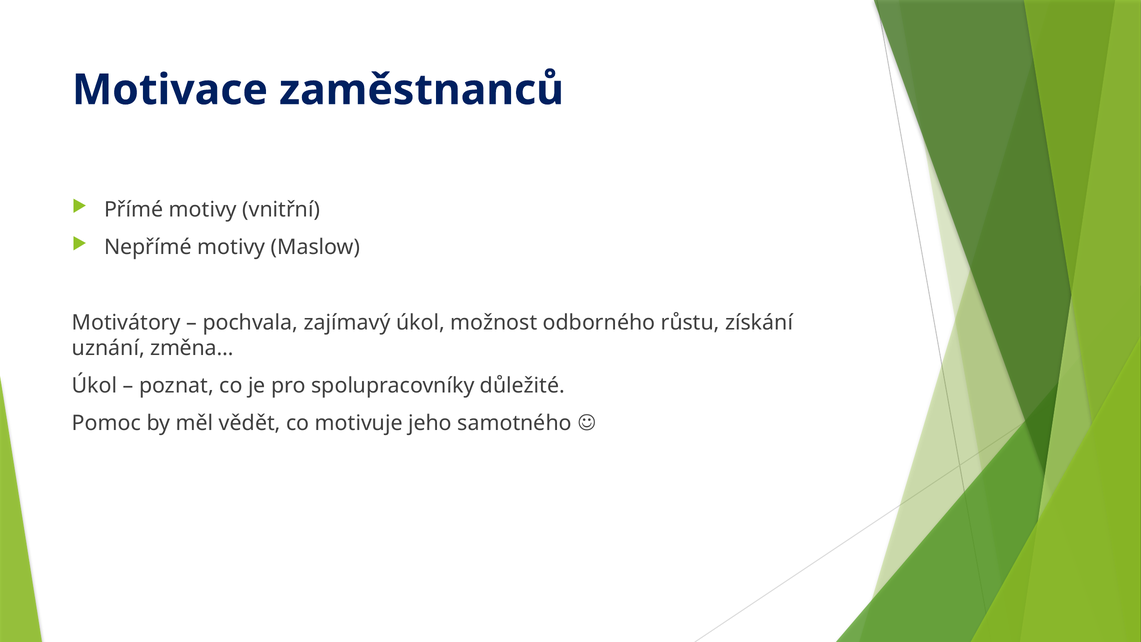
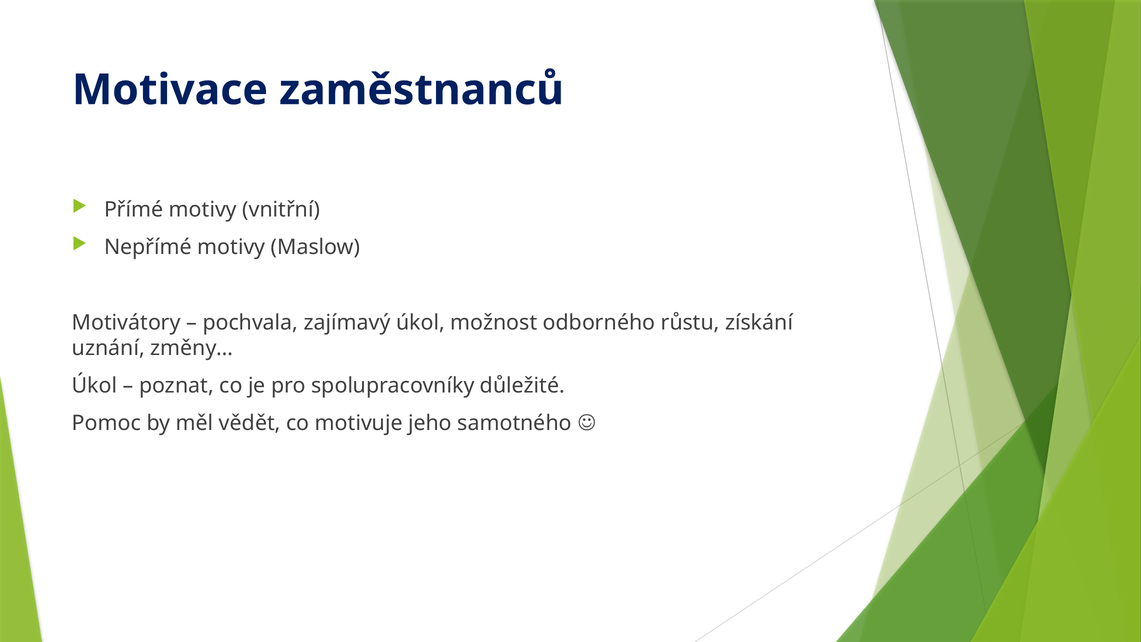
změna…: změna… -> změny…
